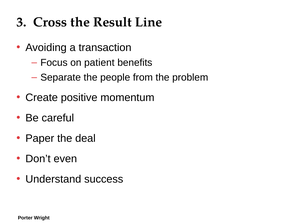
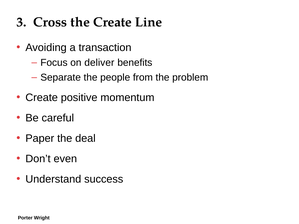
the Result: Result -> Create
patient: patient -> deliver
